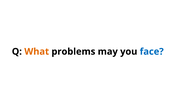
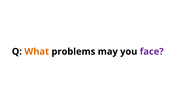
face colour: blue -> purple
